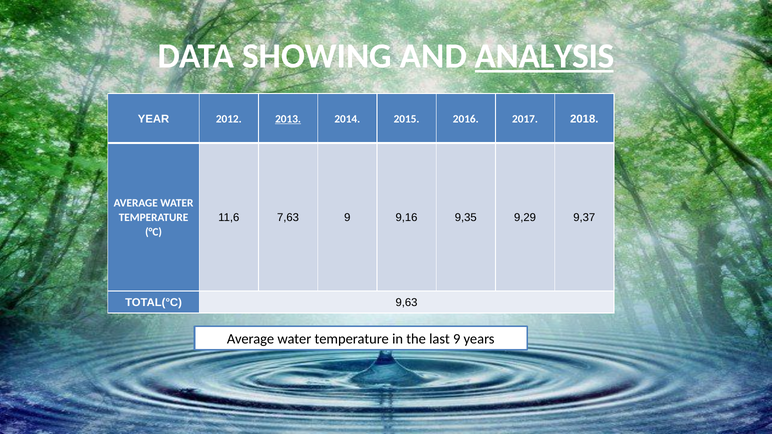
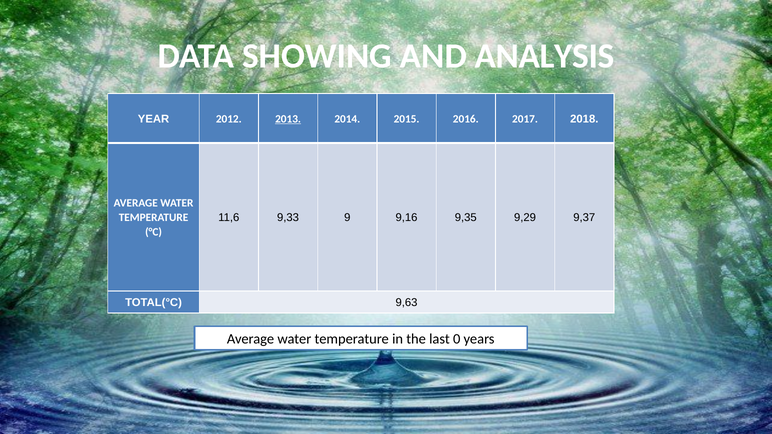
ANALYSIS underline: present -> none
7,63: 7,63 -> 9,33
last 9: 9 -> 0
